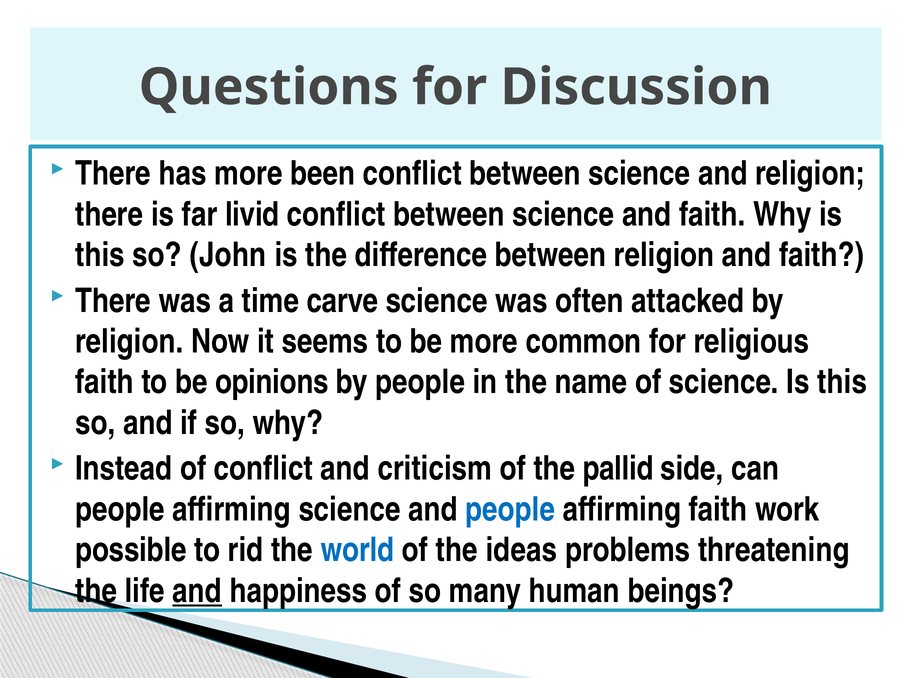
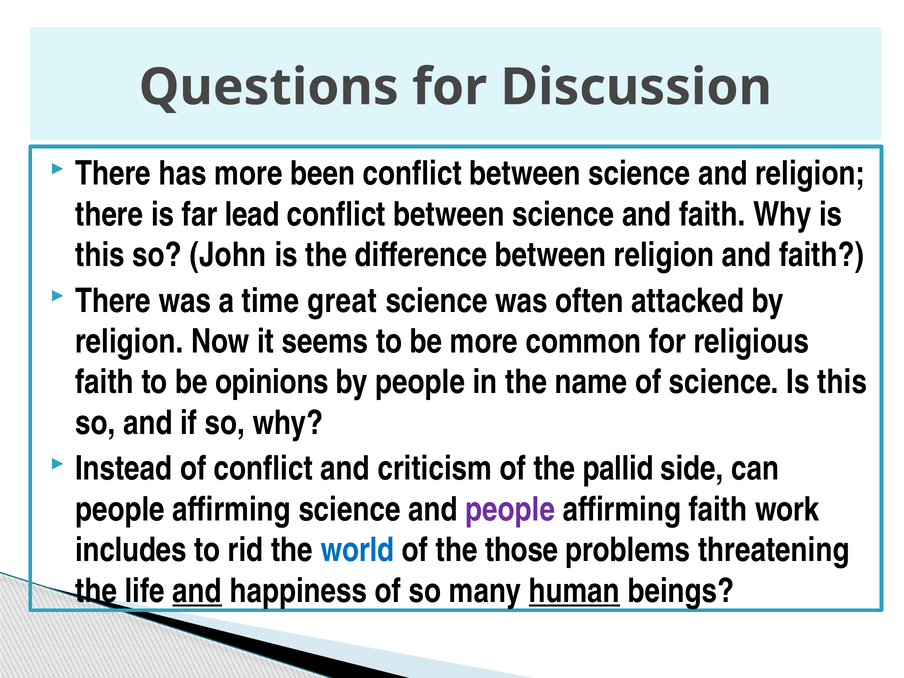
livid: livid -> lead
carve: carve -> great
people at (510, 509) colour: blue -> purple
possible: possible -> includes
ideas: ideas -> those
human underline: none -> present
